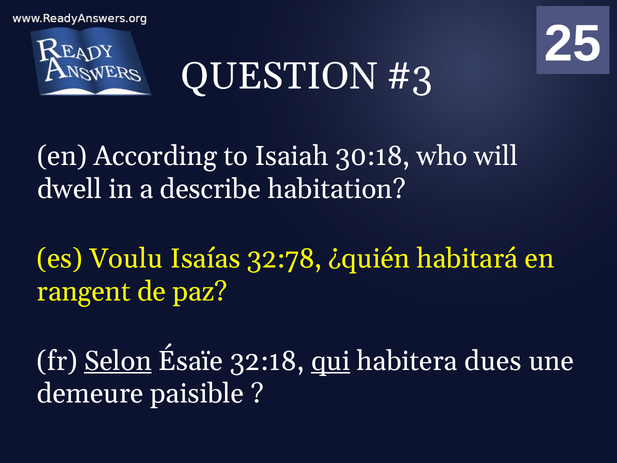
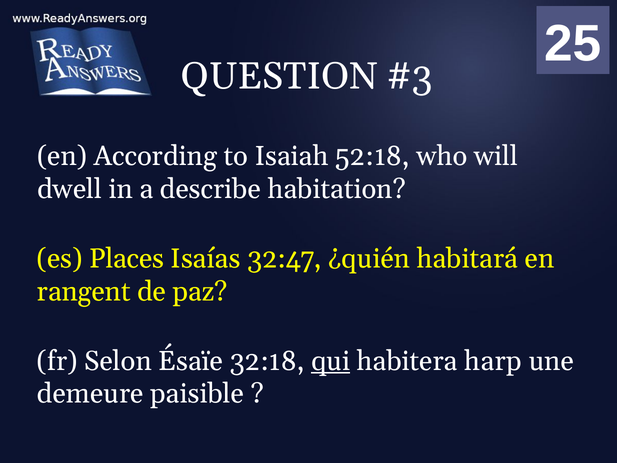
30:18: 30:18 -> 52:18
Voulu: Voulu -> Places
32:78: 32:78 -> 32:47
Selon underline: present -> none
dues: dues -> harp
